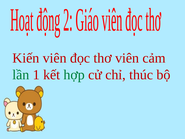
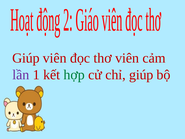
Kiến at (26, 58): Kiến -> Giúp
lần colour: green -> purple
chỉ thúc: thúc -> giúp
